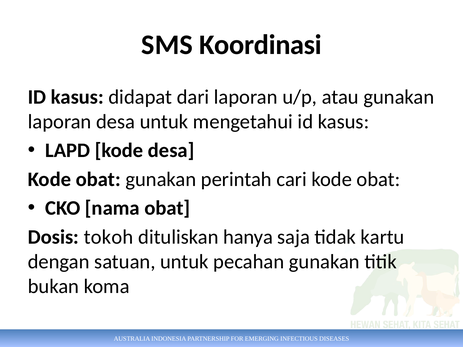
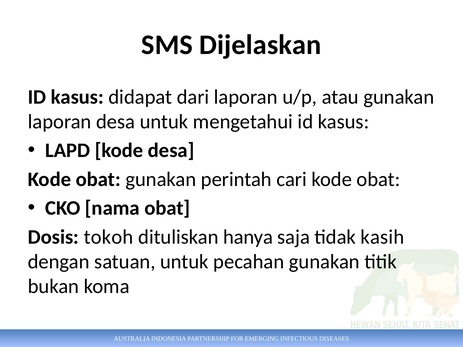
Koordinasi: Koordinasi -> Dijelaskan
kartu: kartu -> kasih
